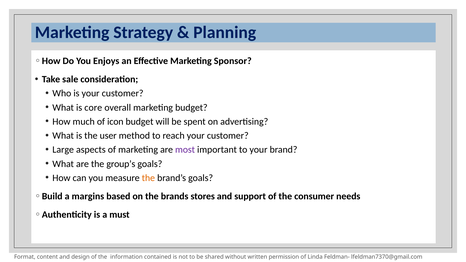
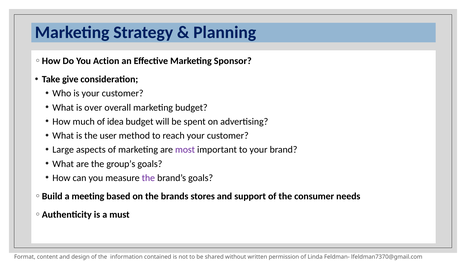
Enjoys: Enjoys -> Action
sale: sale -> give
core: core -> over
icon: icon -> idea
the at (148, 178) colour: orange -> purple
margins: margins -> meeting
